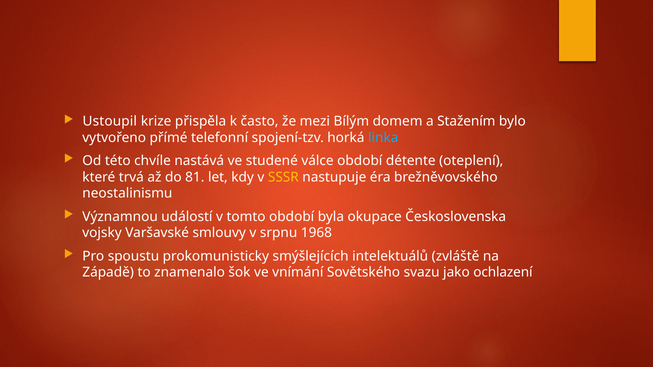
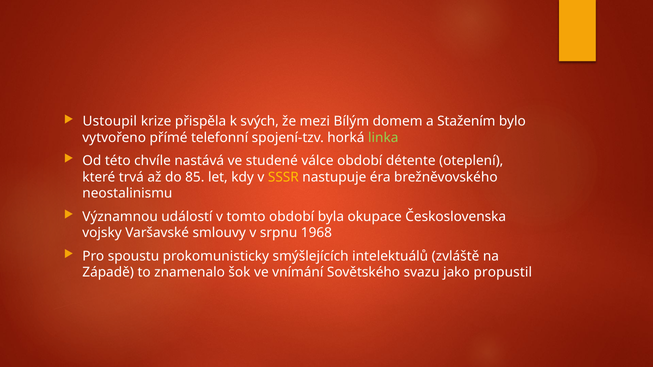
často: často -> svých
linka colour: light blue -> light green
81: 81 -> 85
ochlazení: ochlazení -> propustil
